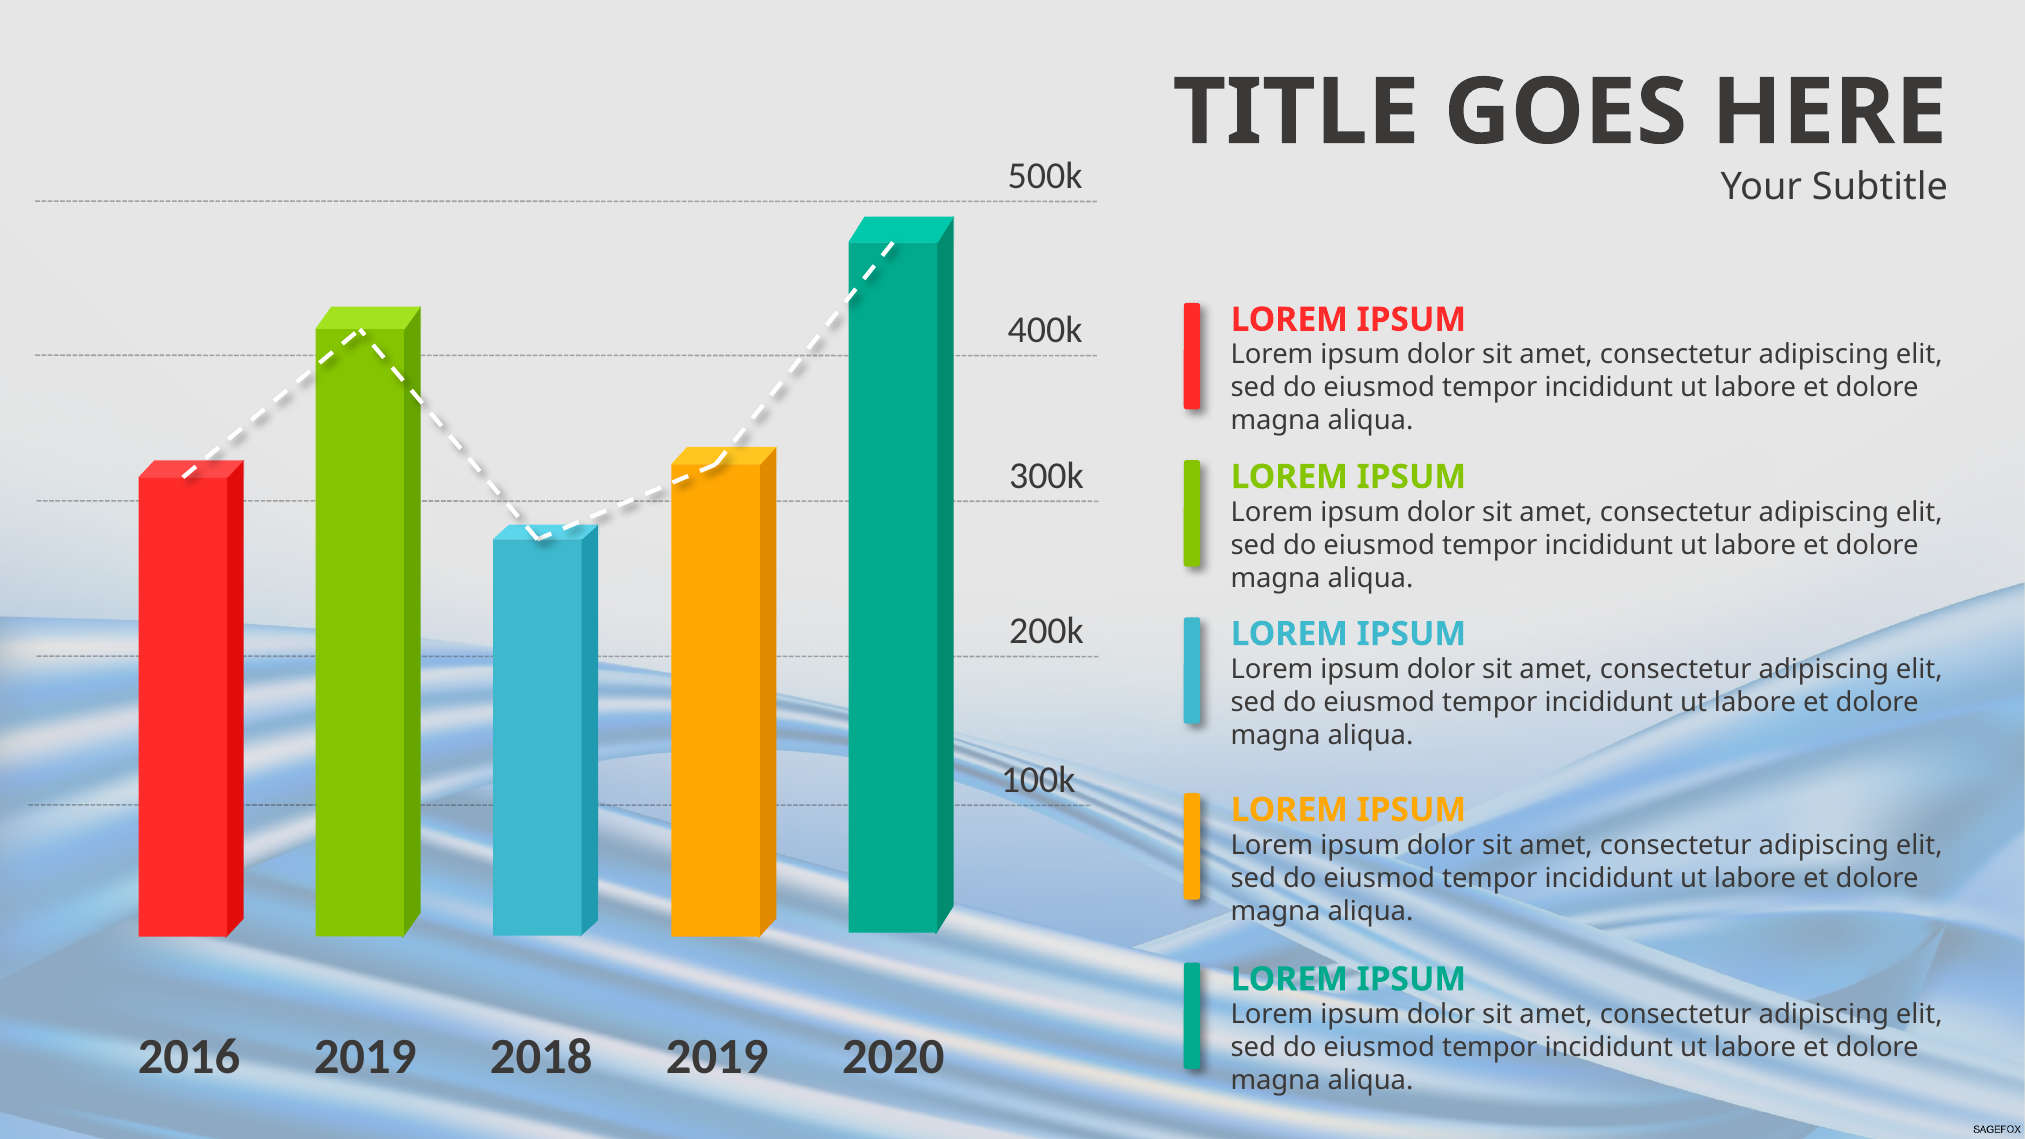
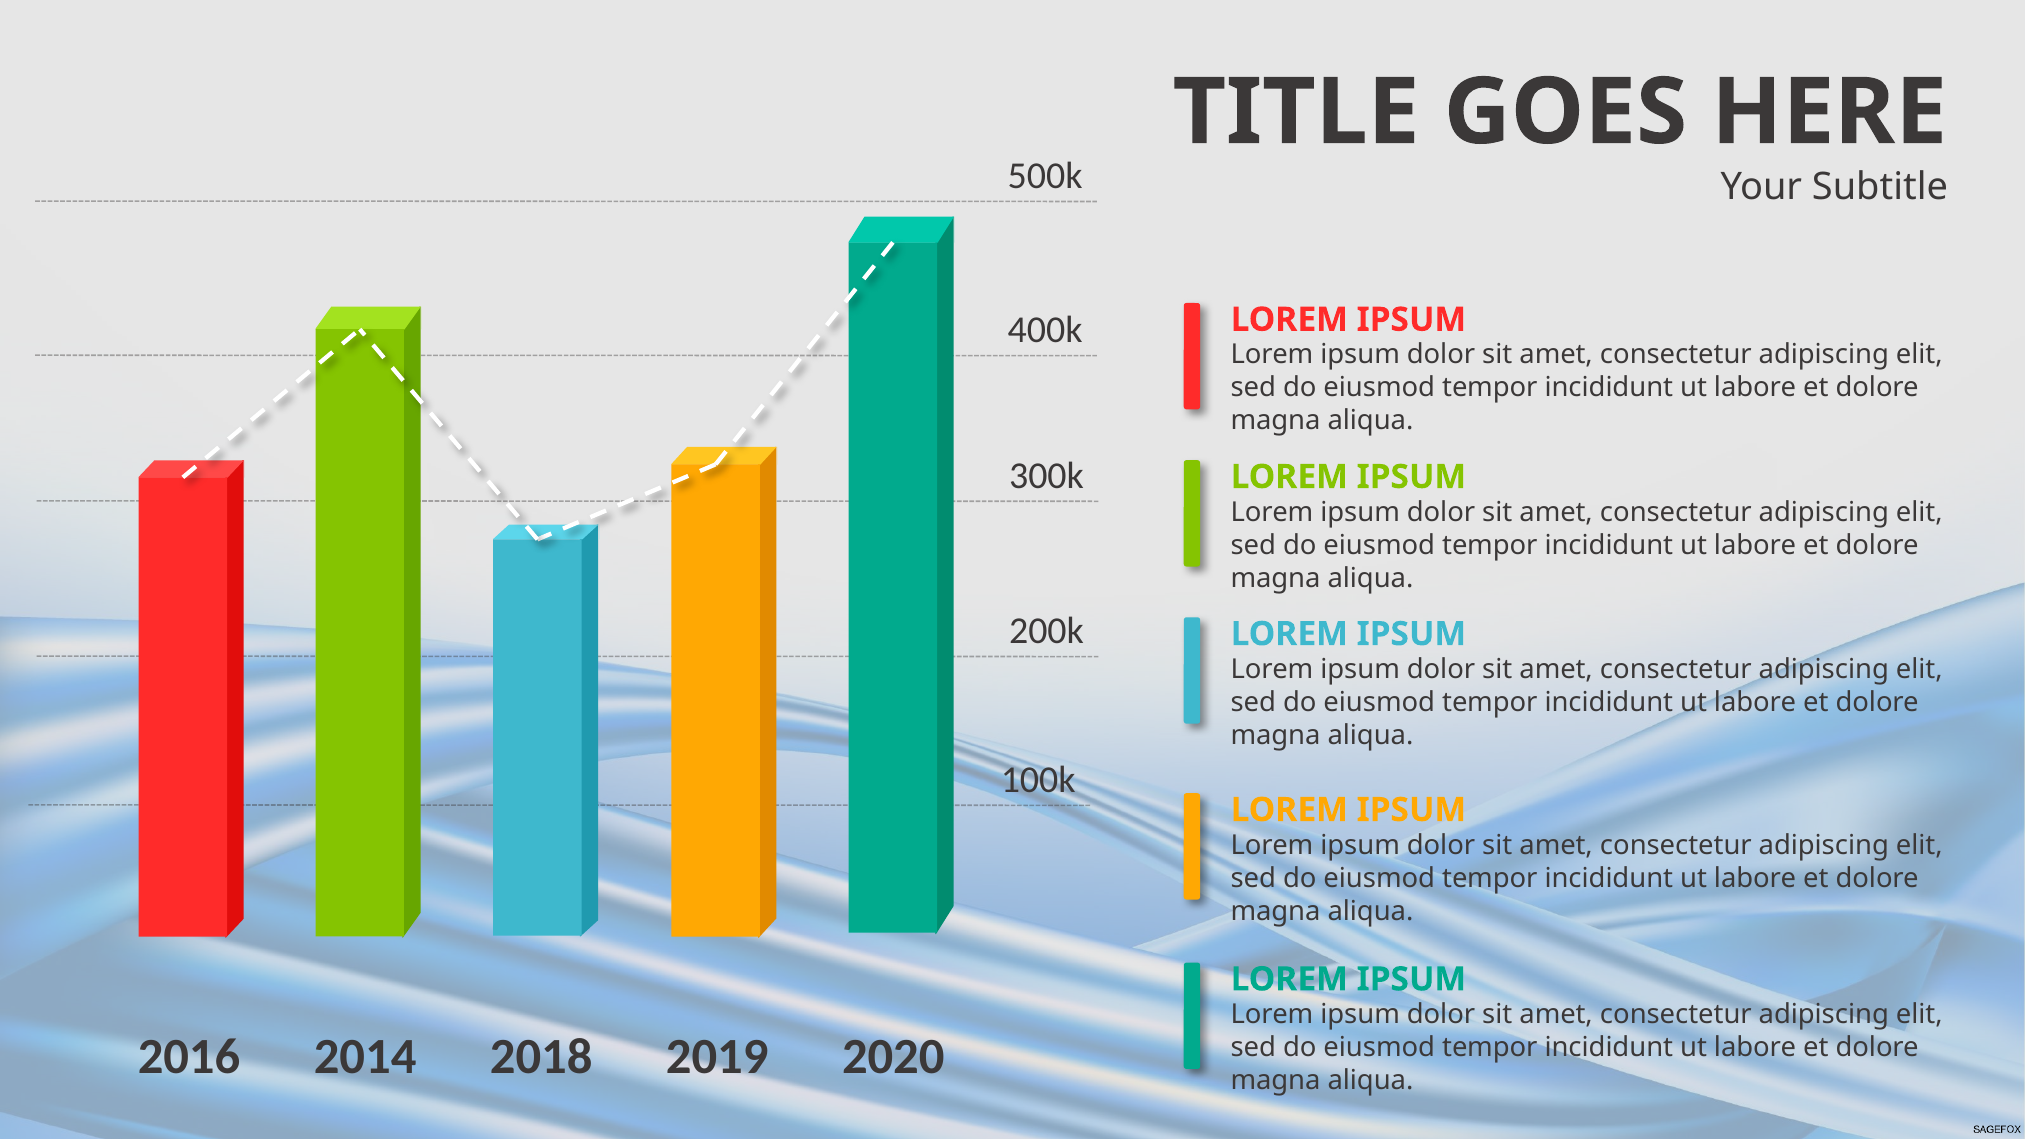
2016 2019: 2019 -> 2014
